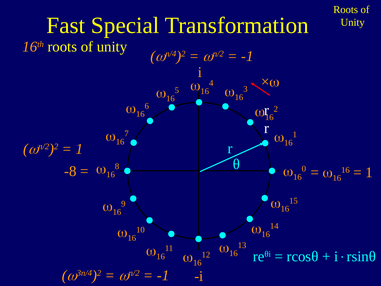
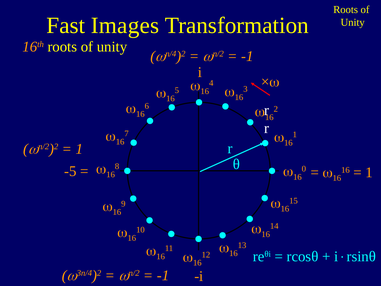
Special: Special -> Images
-8: -8 -> -5
